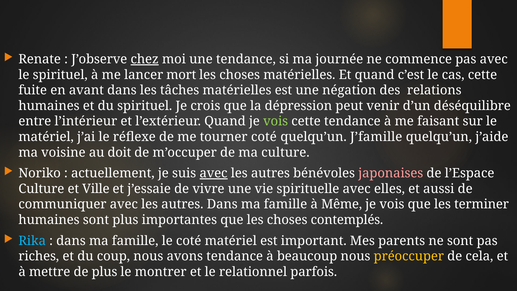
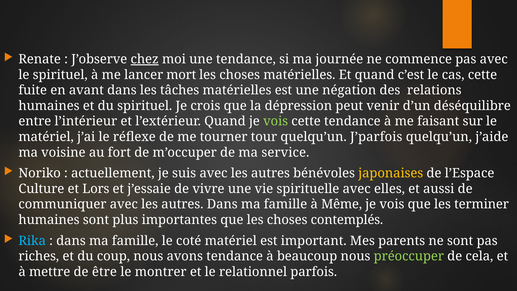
tourner coté: coté -> tour
J’famille: J’famille -> J’parfois
doit: doit -> fort
ma culture: culture -> service
avec at (214, 173) underline: present -> none
japonaises colour: pink -> yellow
Ville: Ville -> Lors
préoccuper colour: yellow -> light green
de plus: plus -> être
